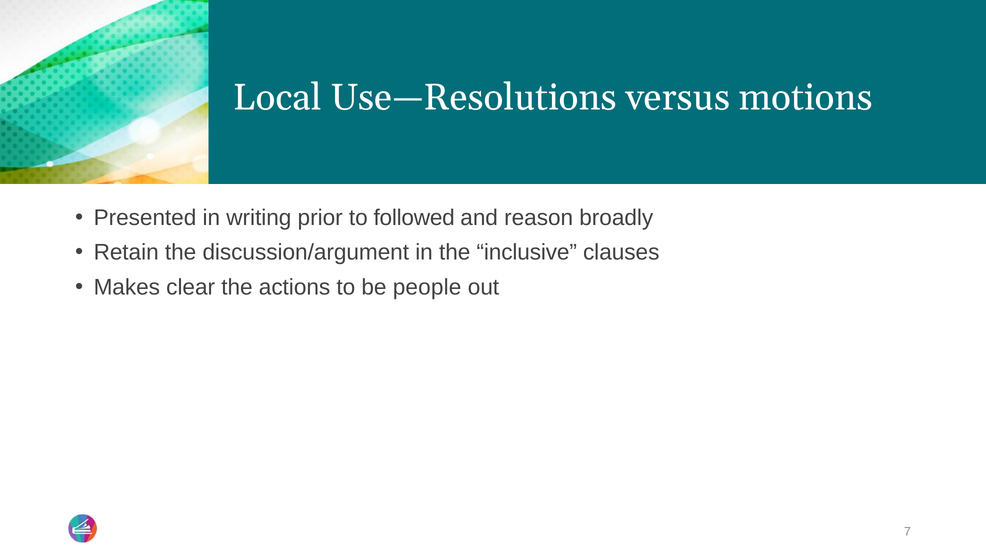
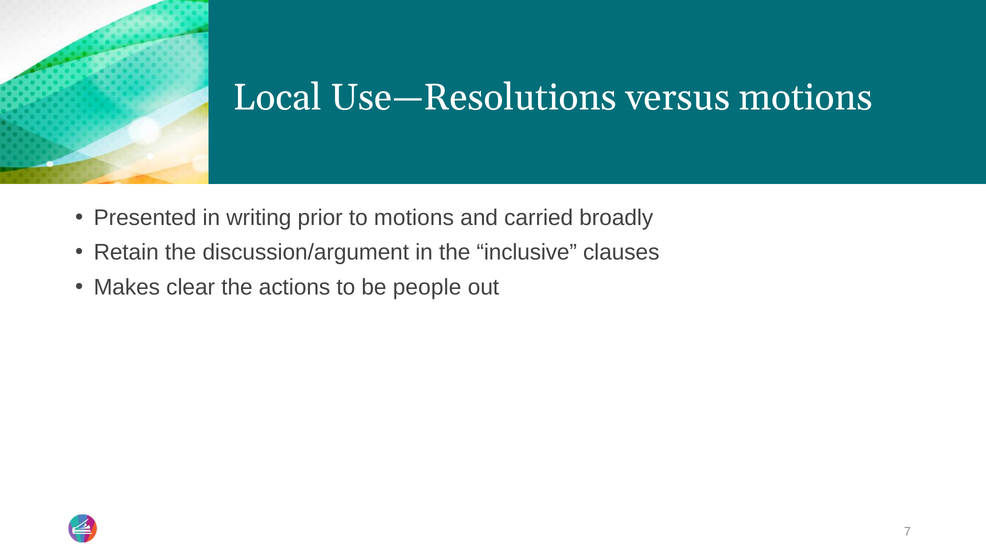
to followed: followed -> motions
reason: reason -> carried
